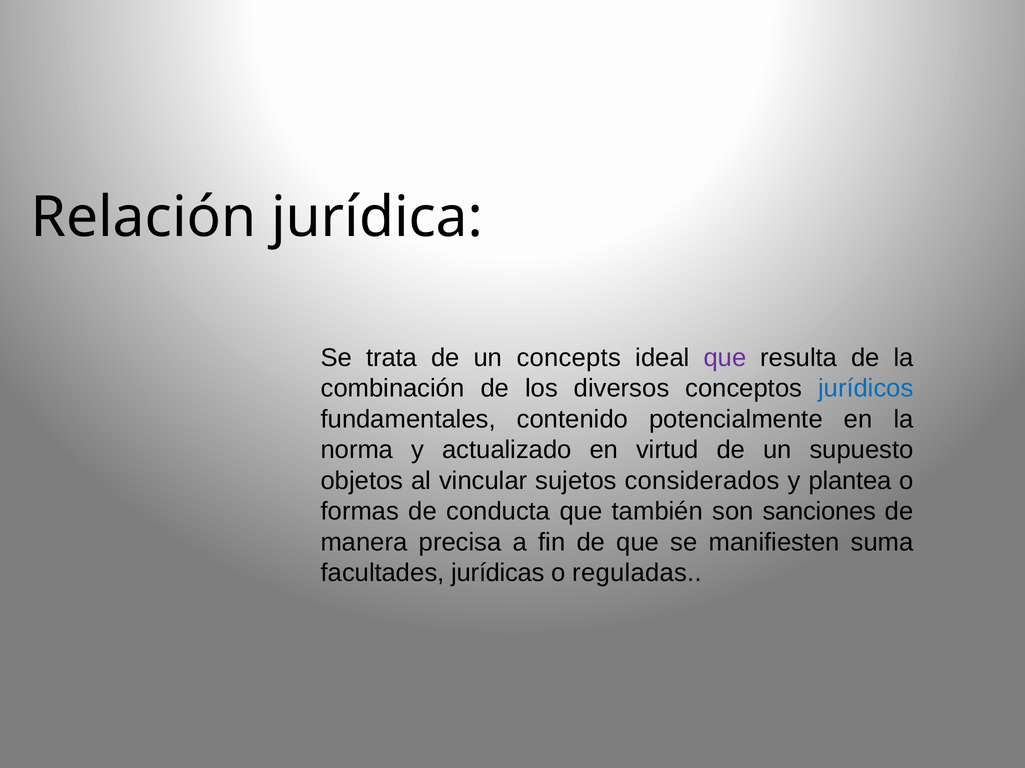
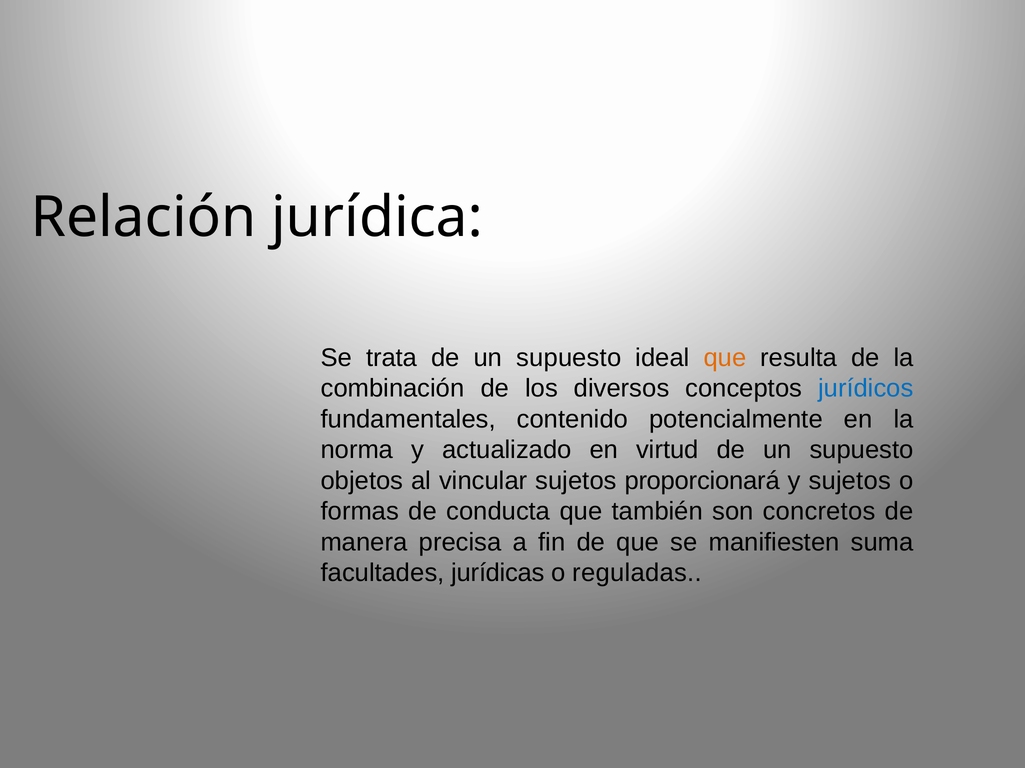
trata de un concepts: concepts -> supuesto
que at (725, 358) colour: purple -> orange
considerados: considerados -> proporcionará
y plantea: plantea -> sujetos
sanciones: sanciones -> concretos
